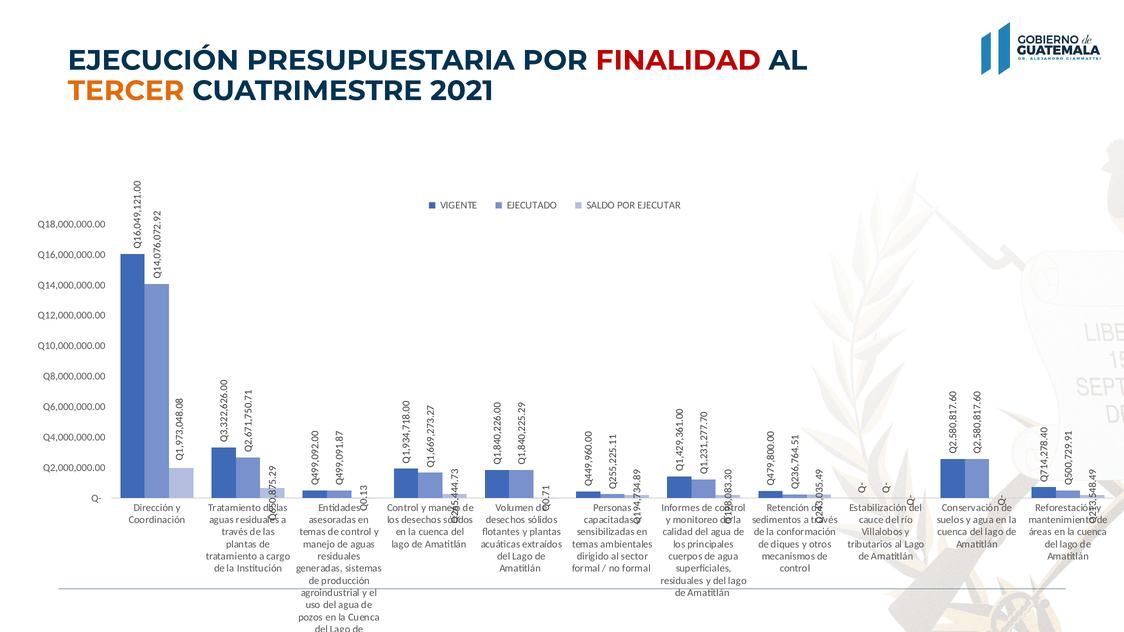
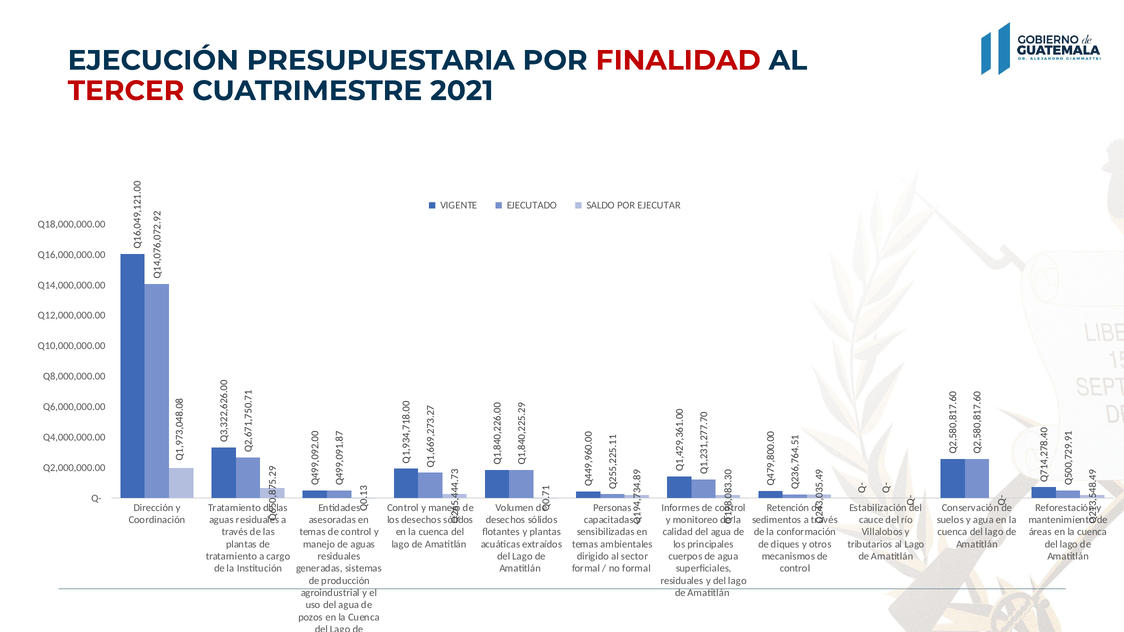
TERCER colour: orange -> red
